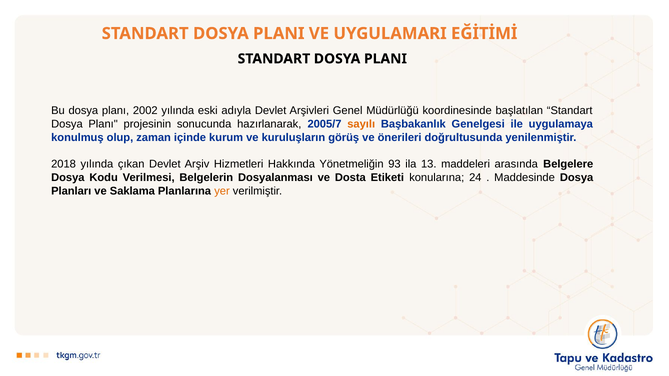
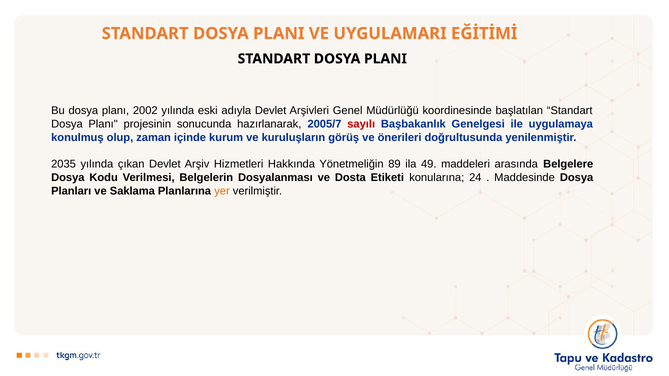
sayılı colour: orange -> red
2018: 2018 -> 2035
93: 93 -> 89
13: 13 -> 49
